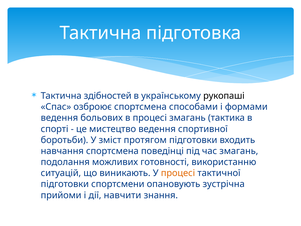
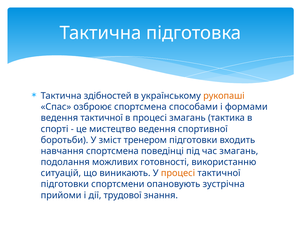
рукопаші colour: black -> orange
ведення больових: больових -> тактичної
протягом: протягом -> тренером
навчити: навчити -> трудової
